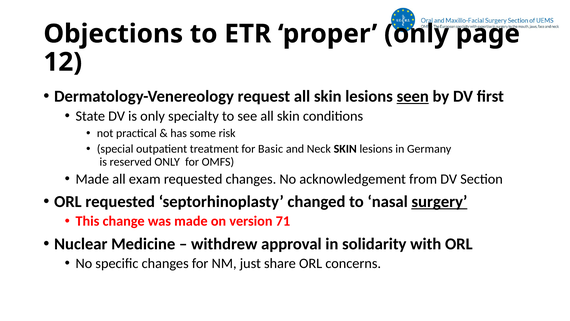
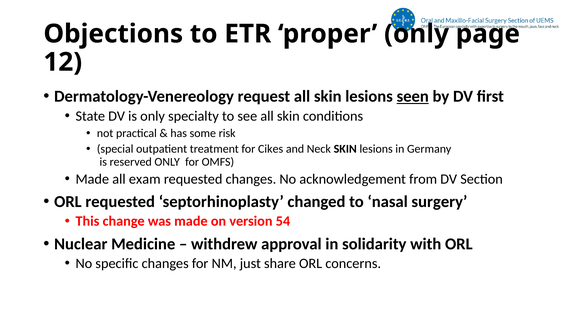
Basic: Basic -> Cikes
surgery underline: present -> none
71: 71 -> 54
